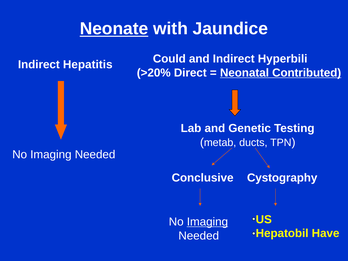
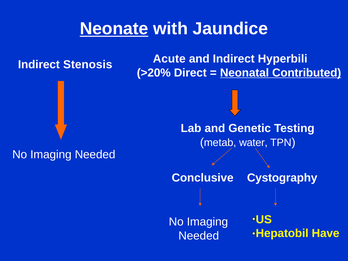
Could: Could -> Acute
Hepatitis: Hepatitis -> Stenosis
ducts: ducts -> water
Imaging at (207, 222) underline: present -> none
